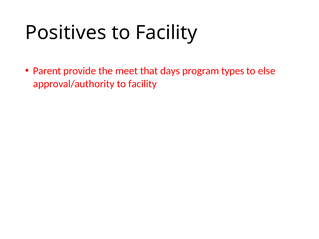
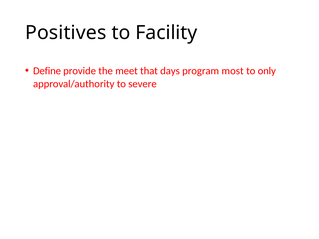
Parent: Parent -> Define
types: types -> most
else: else -> only
approval/authority to facility: facility -> severe
